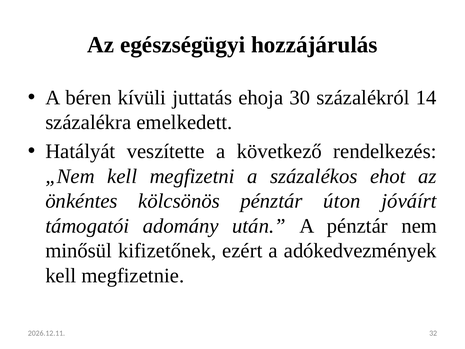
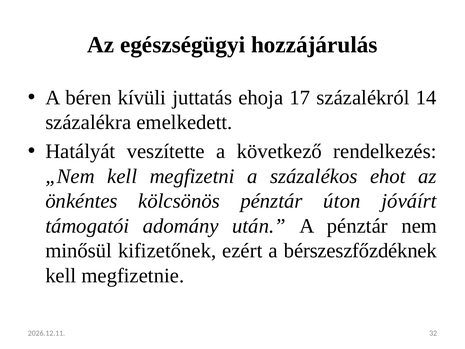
30: 30 -> 17
adókedvezmények: adókedvezmények -> bérszeszfőzdéknek
